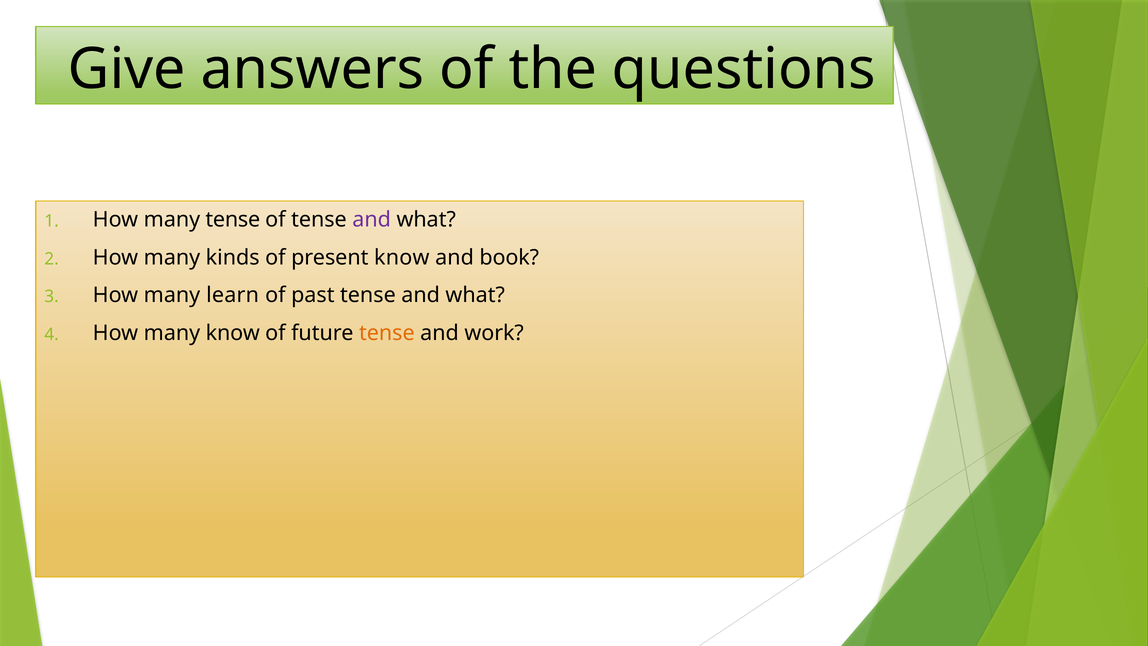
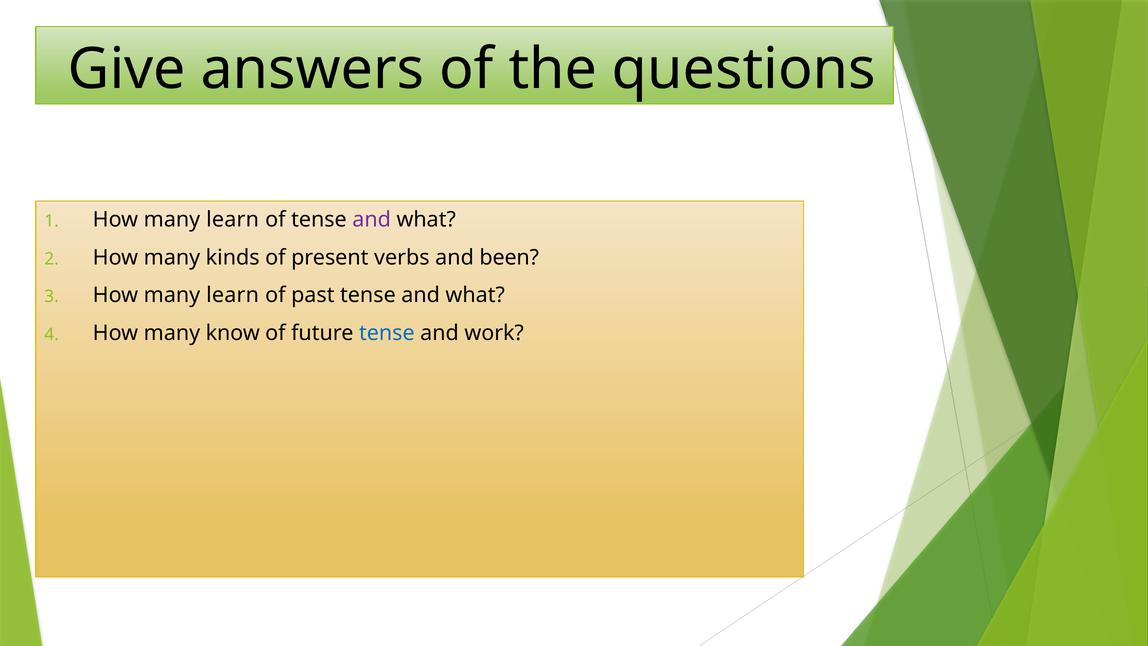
tense at (233, 220): tense -> learn
present know: know -> verbs
book: book -> been
tense at (387, 333) colour: orange -> blue
